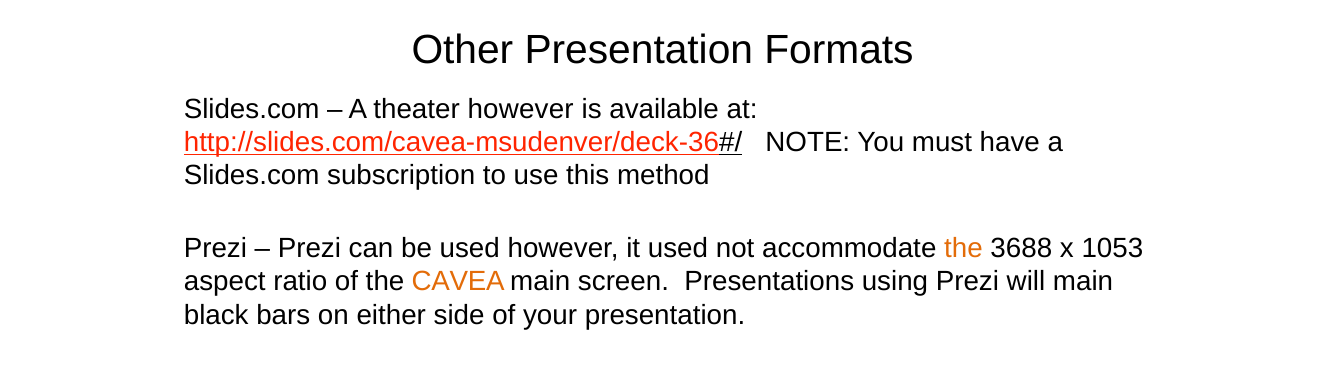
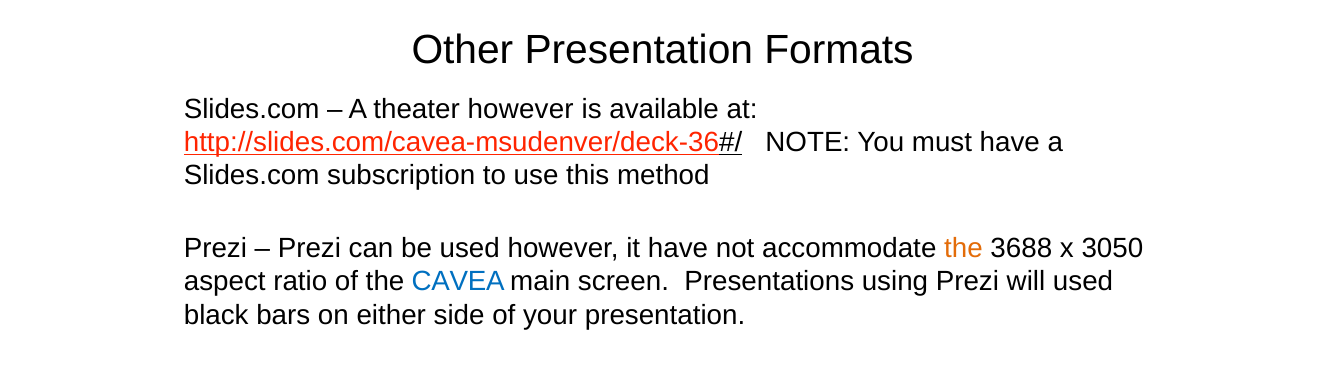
it used: used -> have
1053: 1053 -> 3050
CAVEA colour: orange -> blue
will main: main -> used
